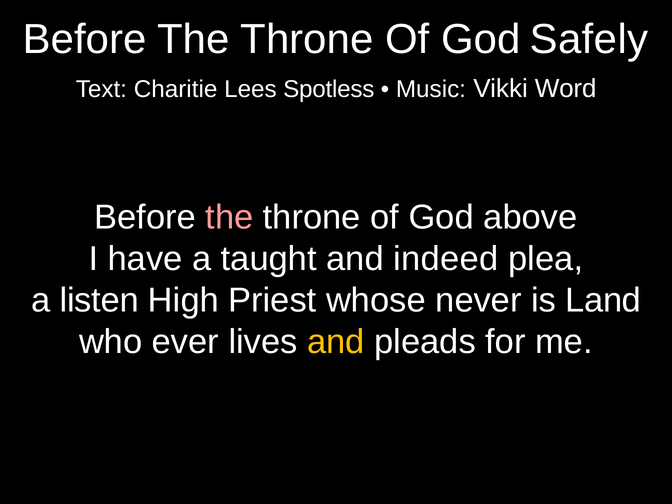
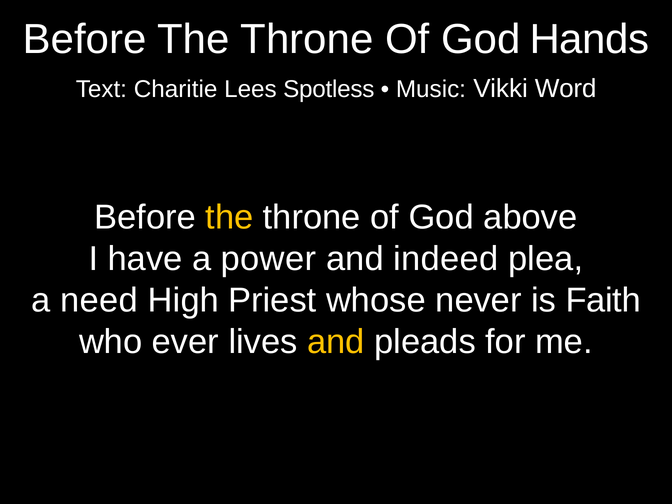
Safely: Safely -> Hands
the at (229, 217) colour: pink -> yellow
taught: taught -> power
listen: listen -> need
Land: Land -> Faith
